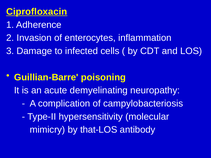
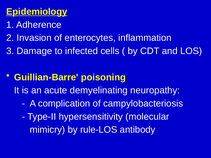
Ciprofloxacin: Ciprofloxacin -> Epidemiology
that-LOS: that-LOS -> rule-LOS
